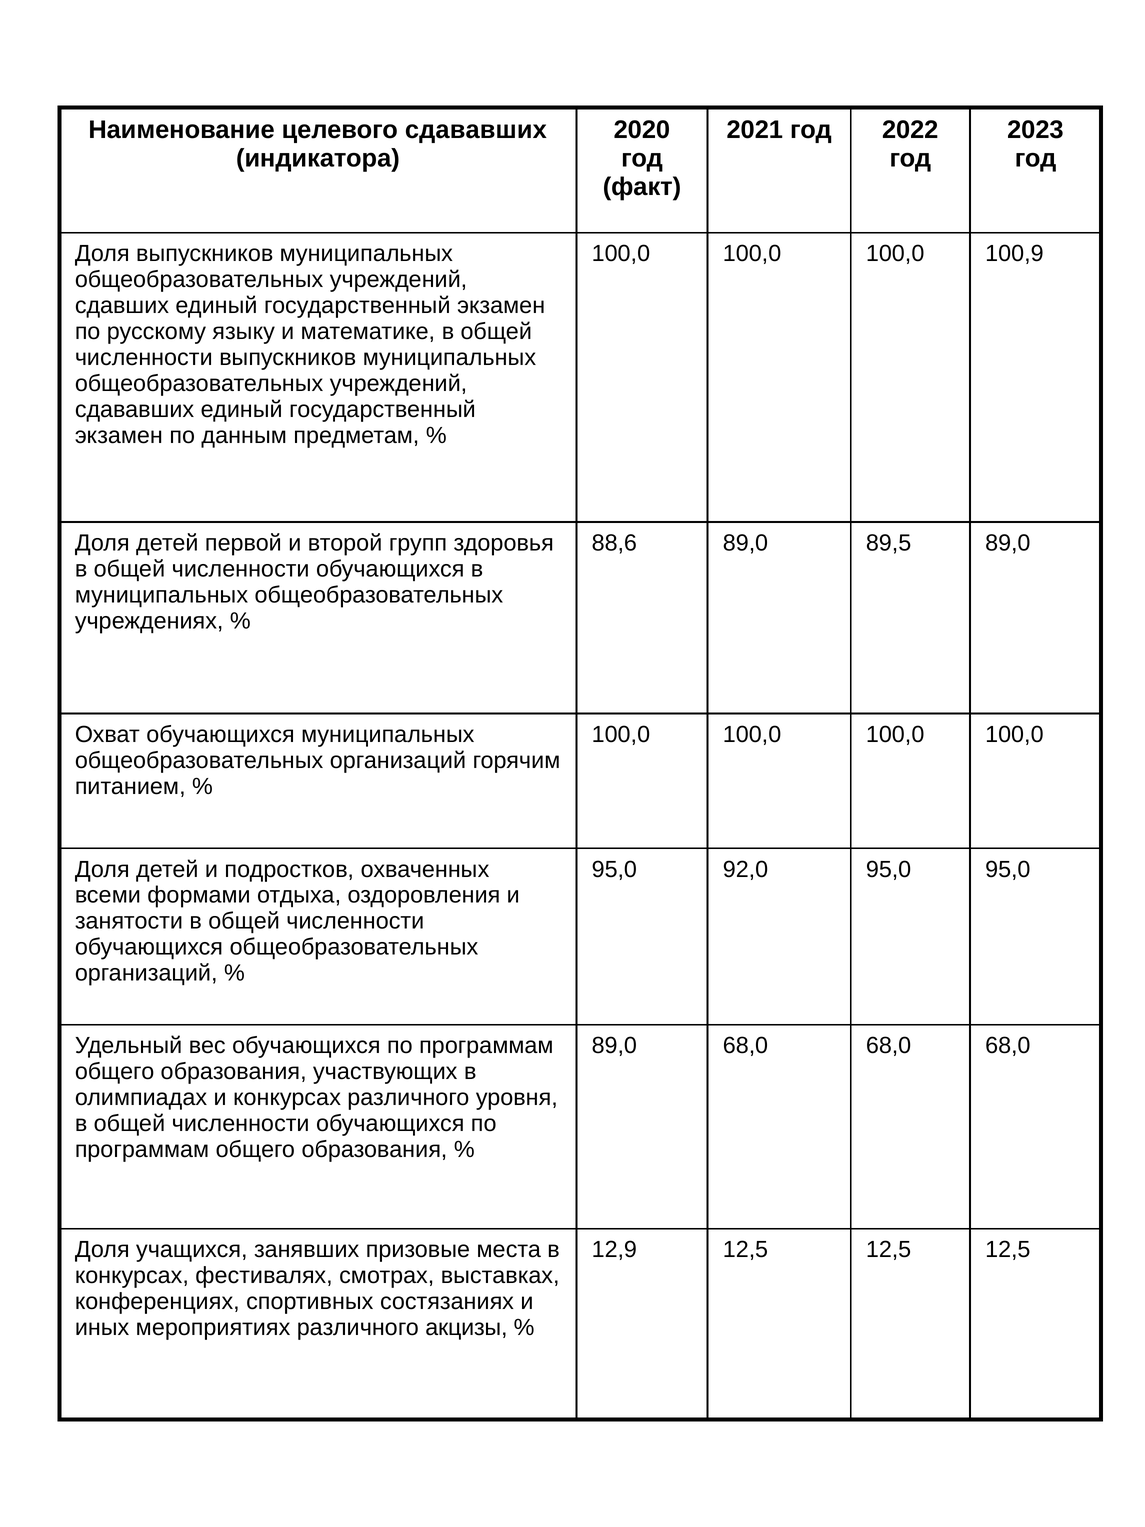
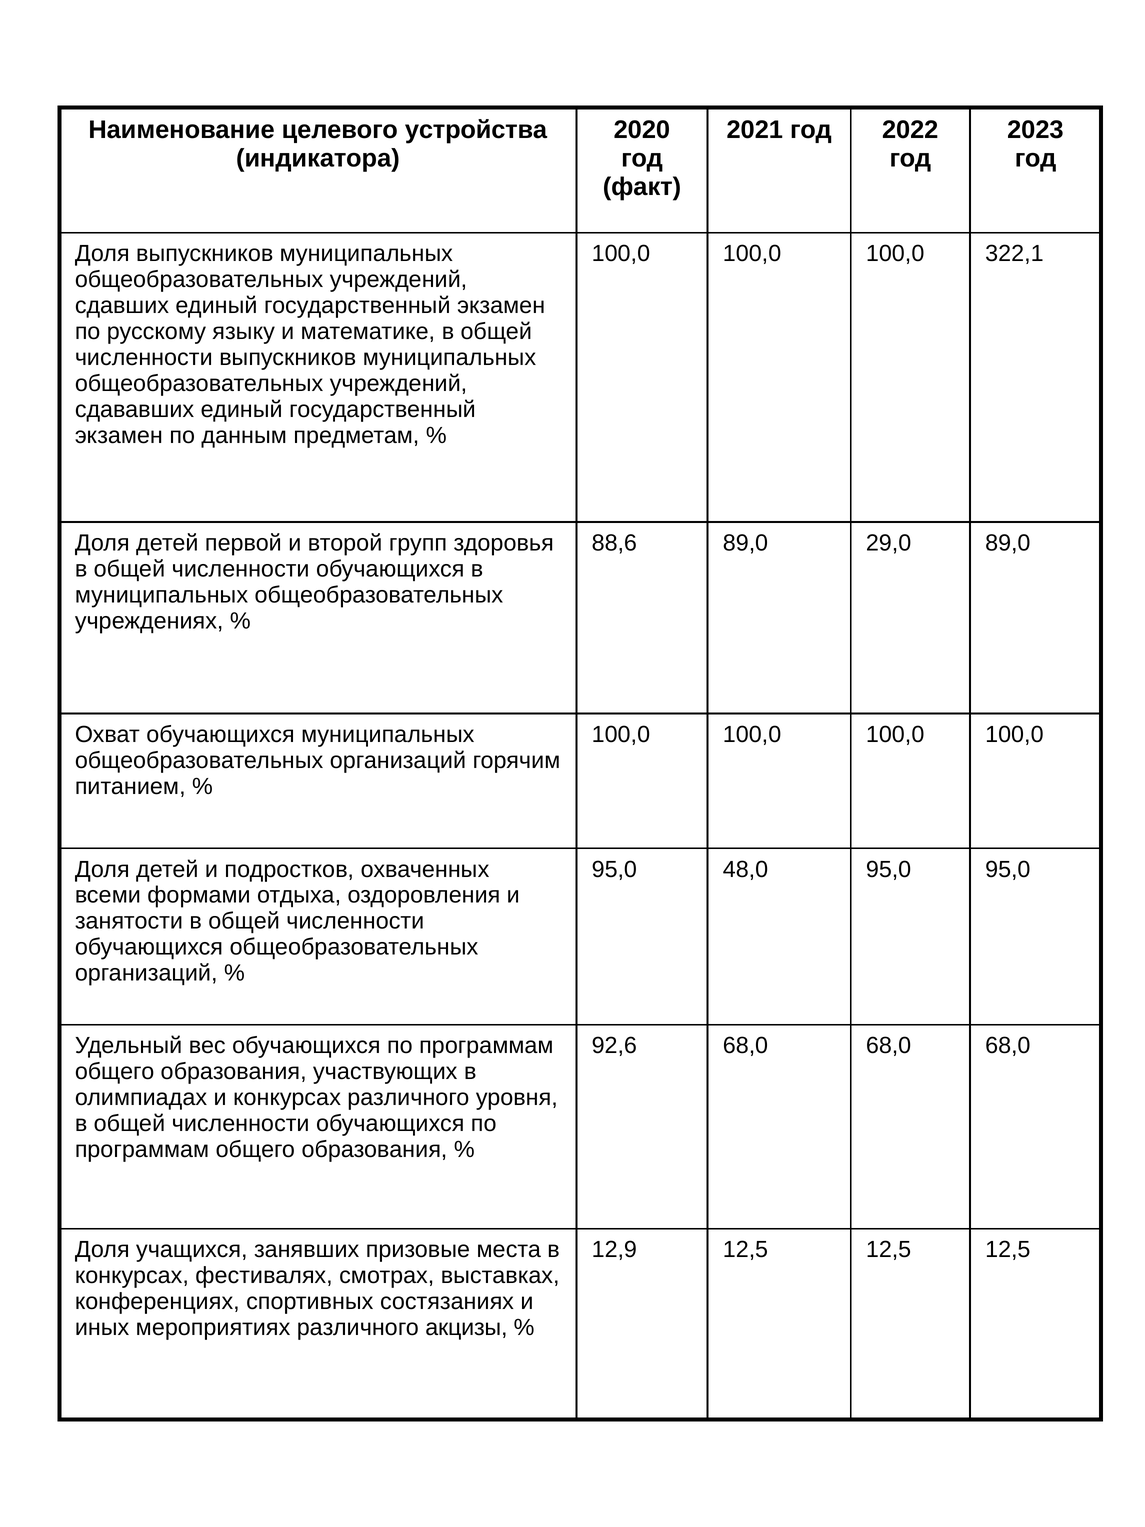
целевого сдававших: сдававших -> устройства
100,9: 100,9 -> 322,1
89,5: 89,5 -> 29,0
92,0: 92,0 -> 48,0
89,0 at (614, 1046): 89,0 -> 92,6
